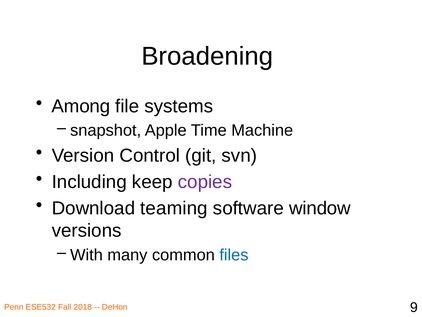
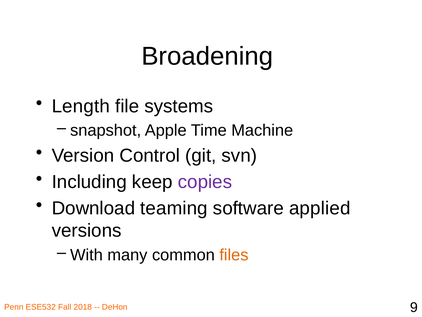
Among: Among -> Length
window: window -> applied
files colour: blue -> orange
